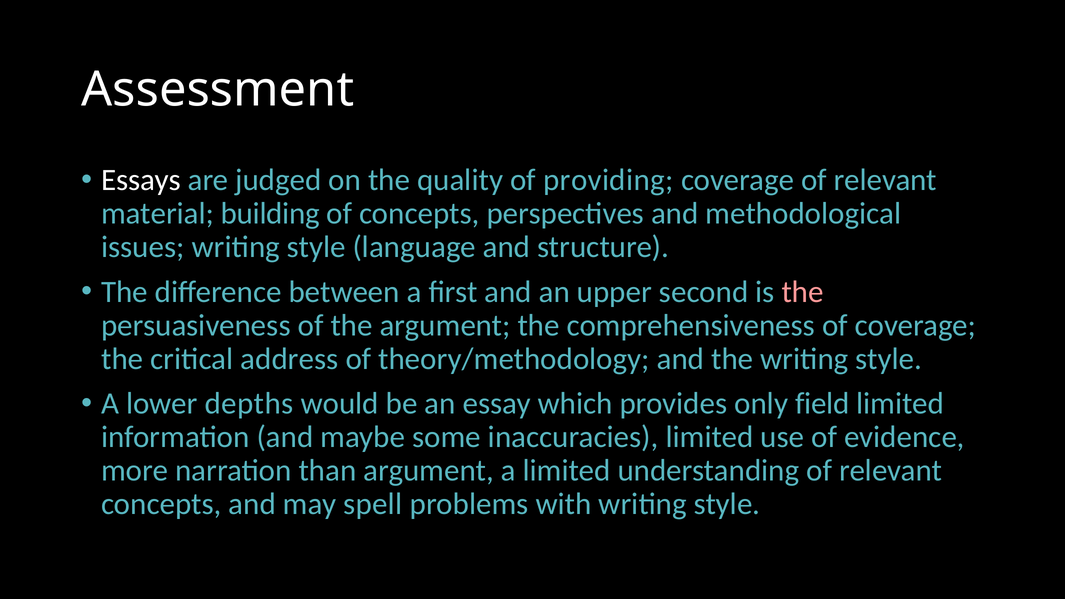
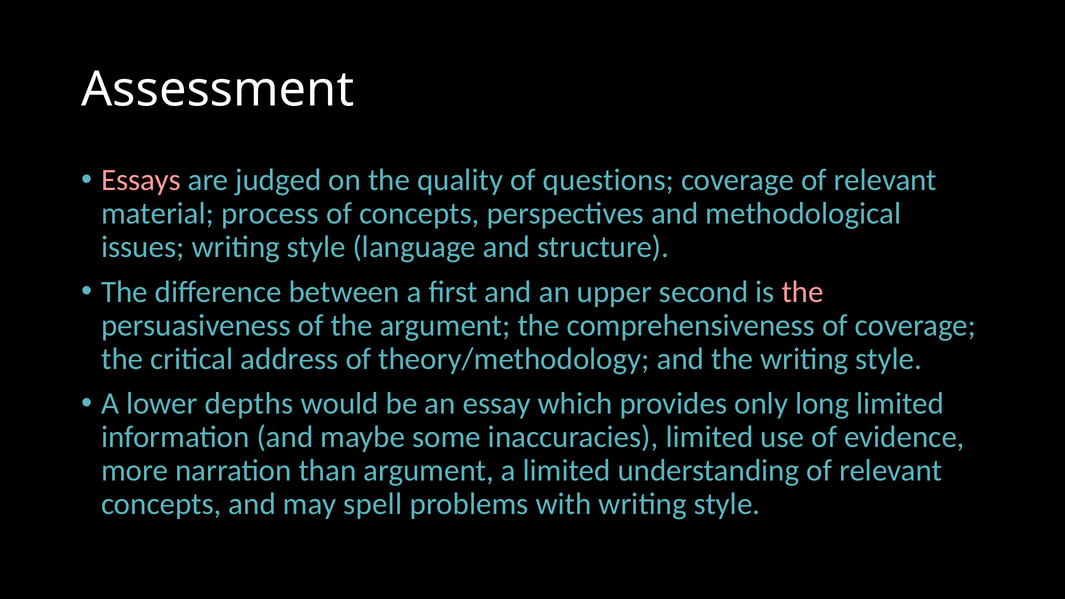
Essays colour: white -> pink
providing: providing -> questions
building: building -> process
field: field -> long
